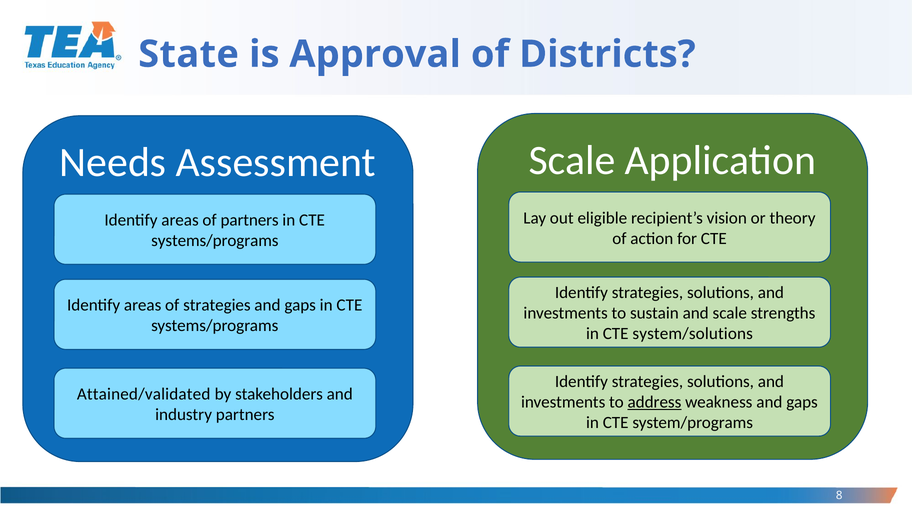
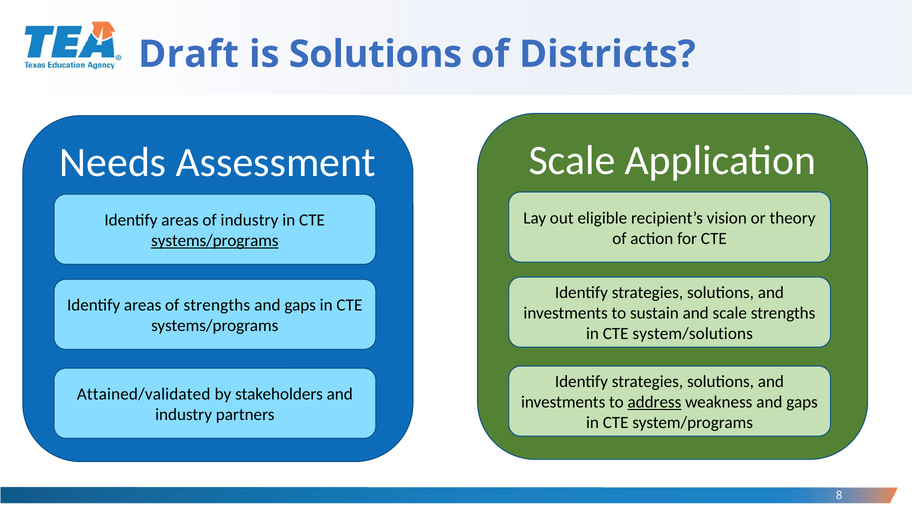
State: State -> Draft
is Approval: Approval -> Solutions
of partners: partners -> industry
systems/programs at (215, 241) underline: none -> present
of strategies: strategies -> strengths
